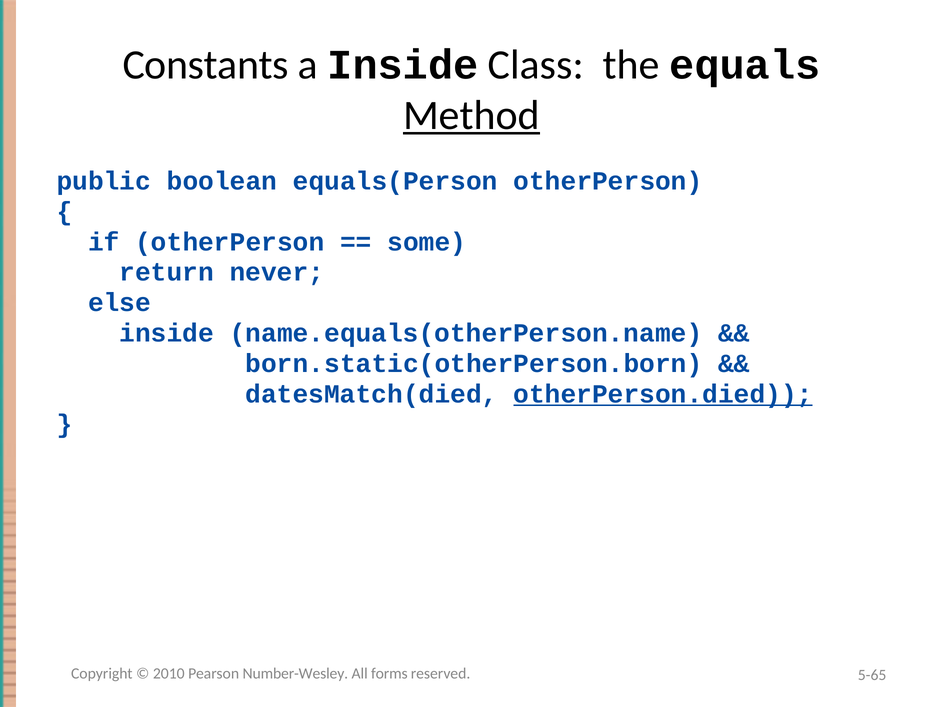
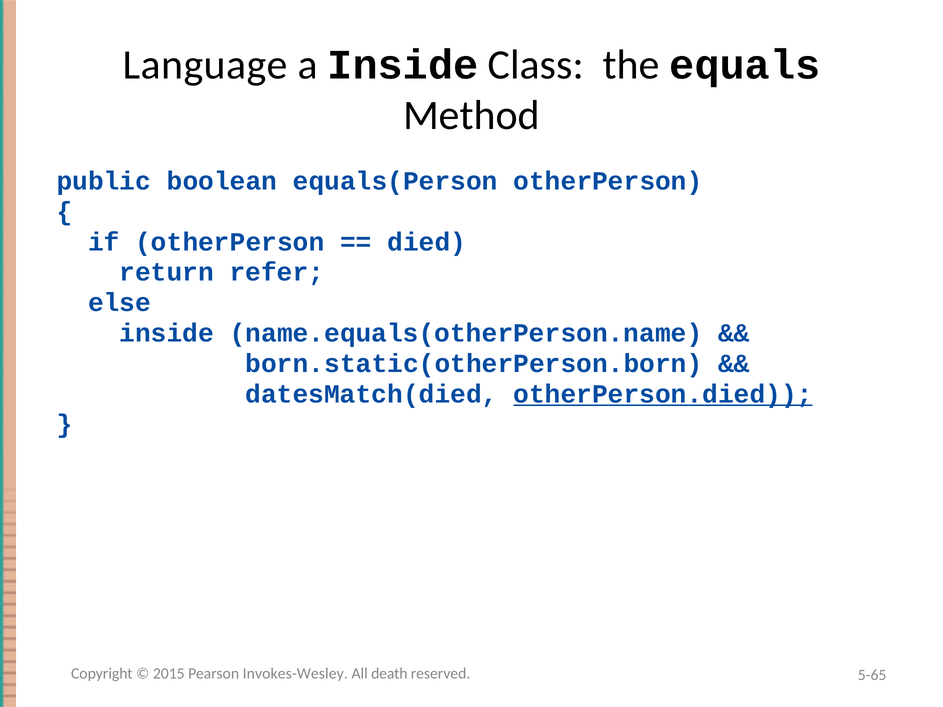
Constants: Constants -> Language
Method underline: present -> none
some: some -> died
never: never -> refer
2010: 2010 -> 2015
Number-Wesley: Number-Wesley -> Invokes-Wesley
forms: forms -> death
